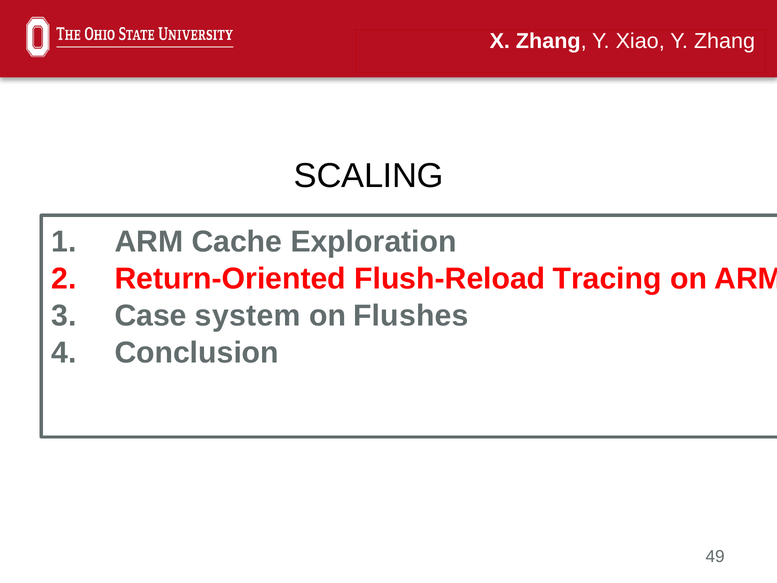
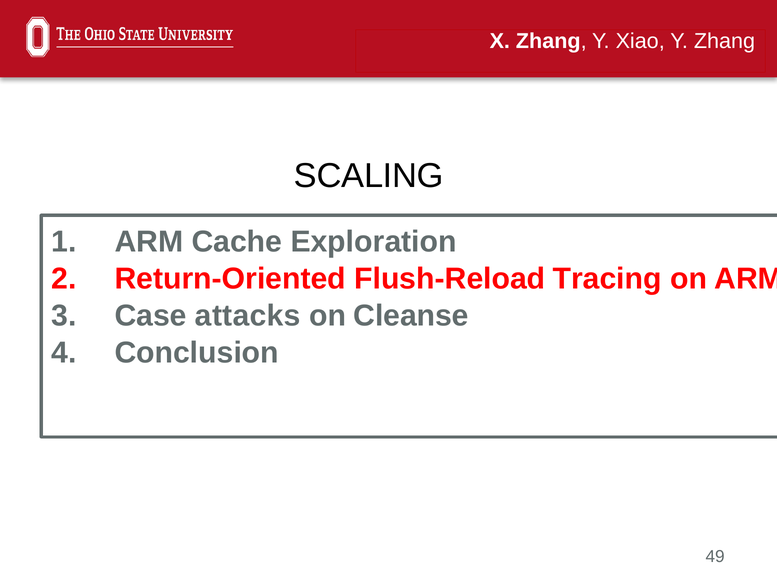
system: system -> attacks
Flushes: Flushes -> Cleanse
